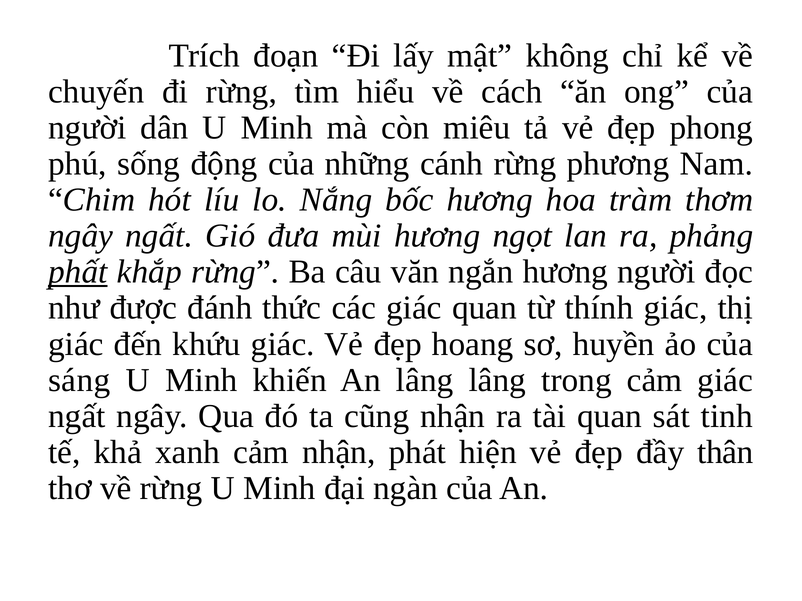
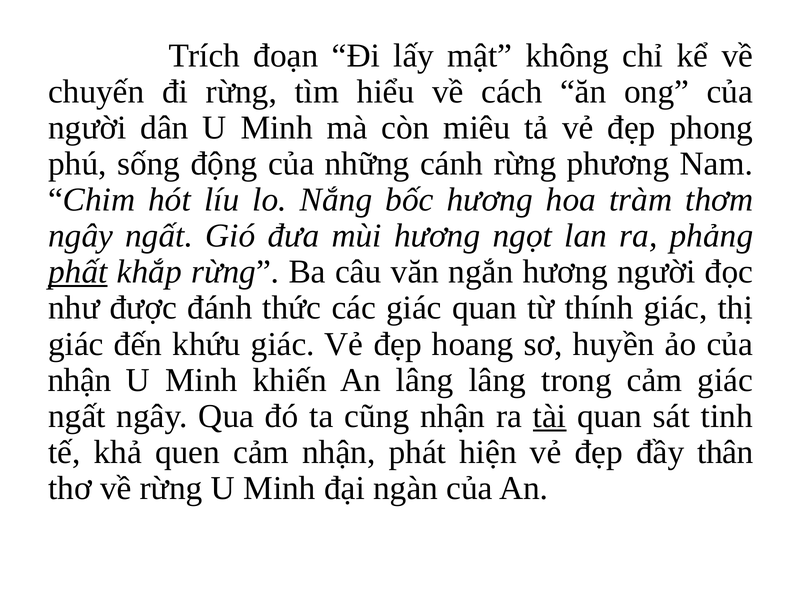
sáng at (79, 380): sáng -> nhận
tài underline: none -> present
xanh: xanh -> quen
